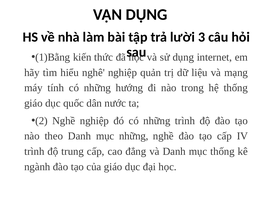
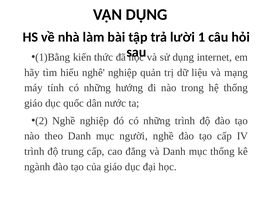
3: 3 -> 1
mục những: những -> người
